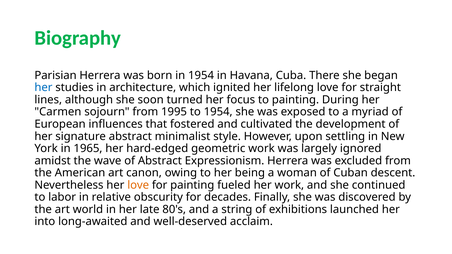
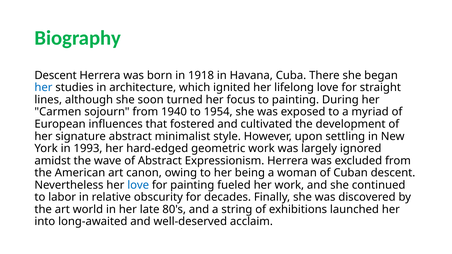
Parisian at (56, 75): Parisian -> Descent
in 1954: 1954 -> 1918
1995: 1995 -> 1940
1965: 1965 -> 1993
love at (138, 185) colour: orange -> blue
